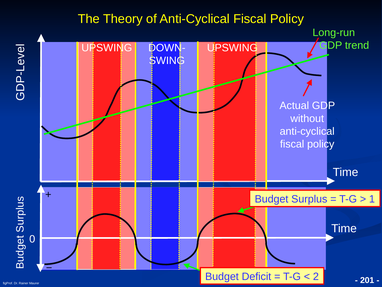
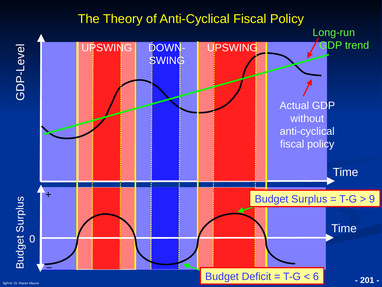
1: 1 -> 9
2: 2 -> 6
